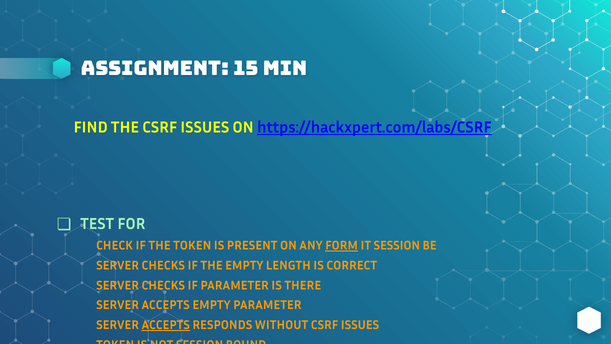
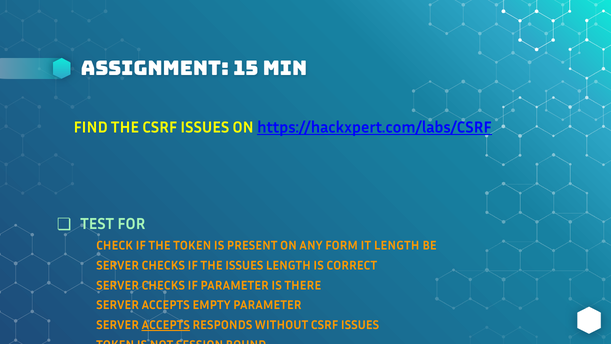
FORM underline: present -> none
IT SESSION: SESSION -> LENGTH
THE EMPTY: EMPTY -> ISSUES
